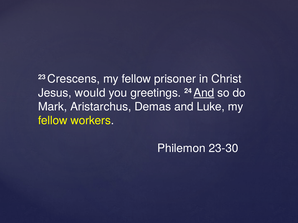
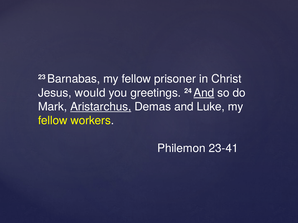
Crescens: Crescens -> Barnabas
Aristarchus underline: none -> present
23-30: 23-30 -> 23-41
